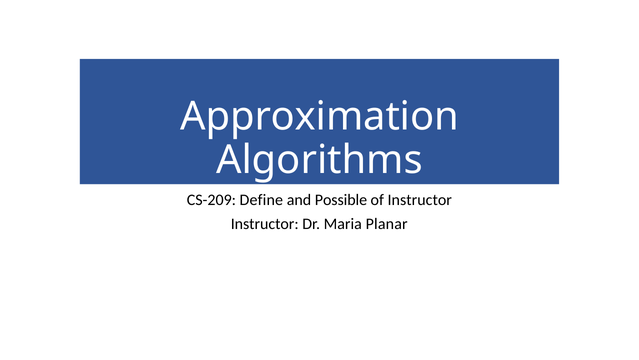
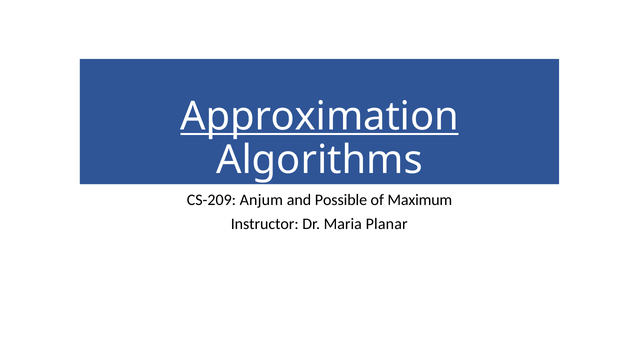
Approximation underline: none -> present
Define: Define -> Anjum
of Instructor: Instructor -> Maximum
